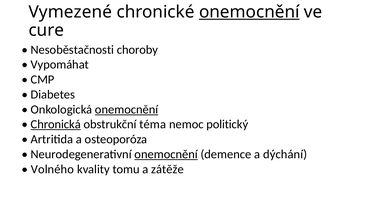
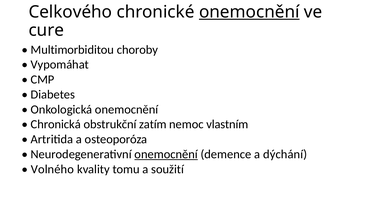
Vymezené: Vymezené -> Celkového
Nesoběstačnosti: Nesoběstačnosti -> Multimorbiditou
onemocnění at (127, 110) underline: present -> none
Chronická underline: present -> none
téma: téma -> zatím
politický: politický -> vlastním
zátěže: zátěže -> soužití
